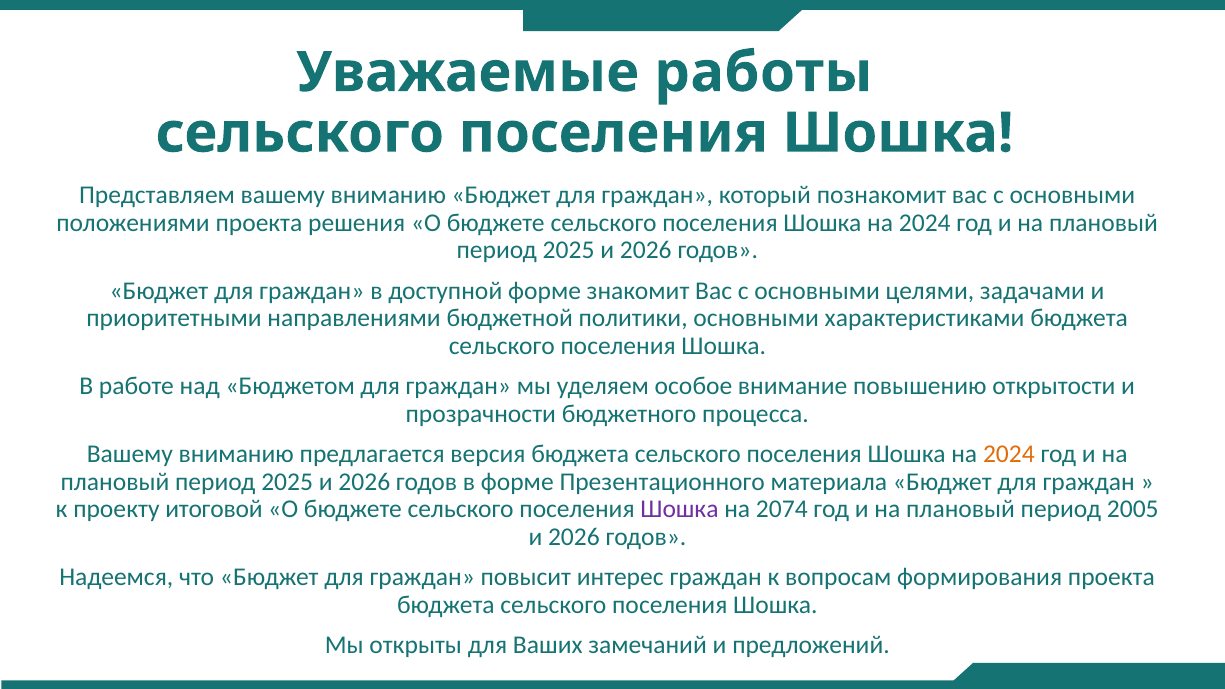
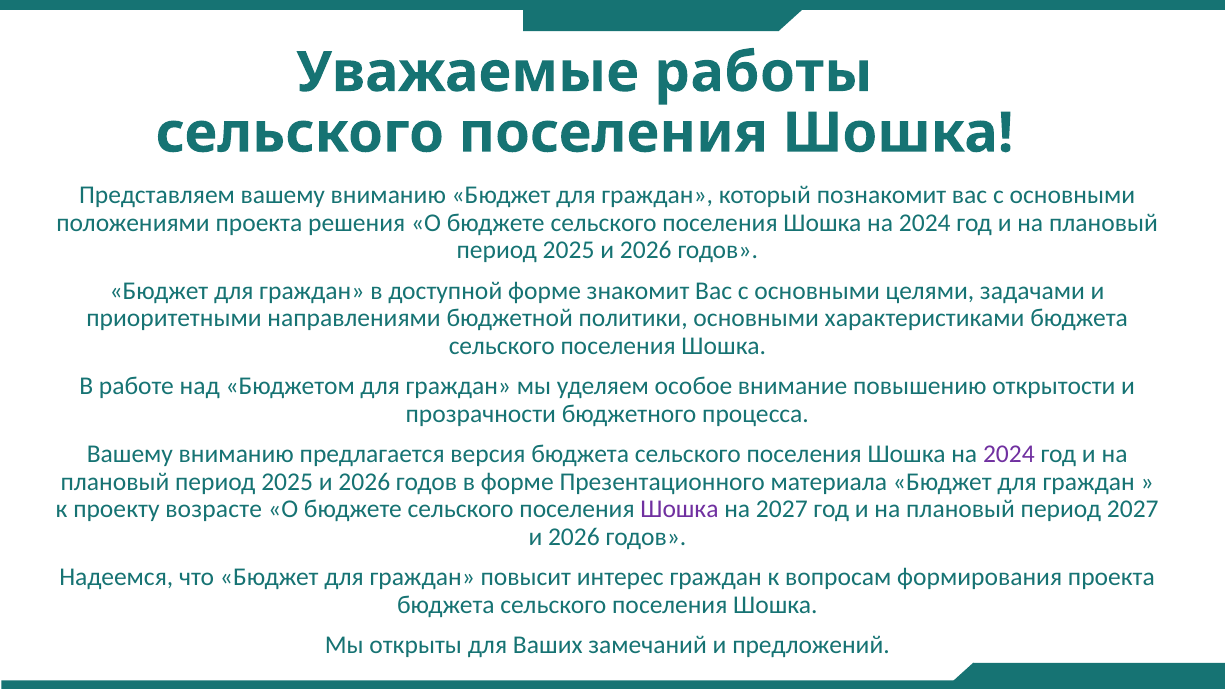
2024 at (1009, 454) colour: orange -> purple
итоговой: итоговой -> возрасте
на 2074: 2074 -> 2027
период 2005: 2005 -> 2027
